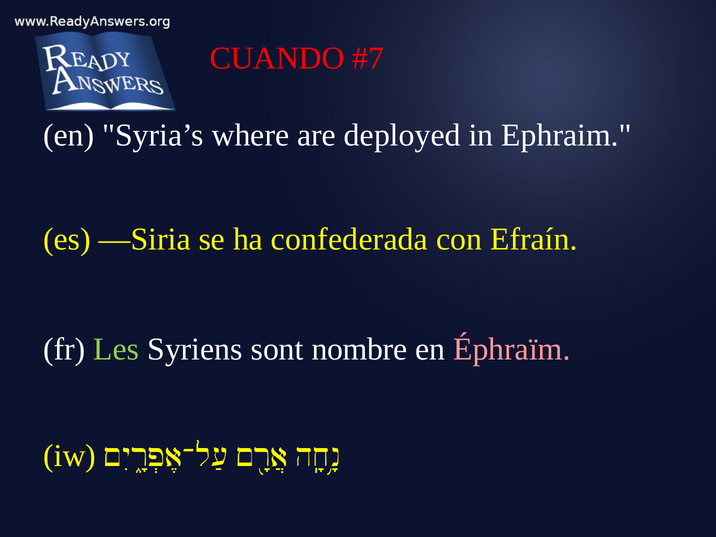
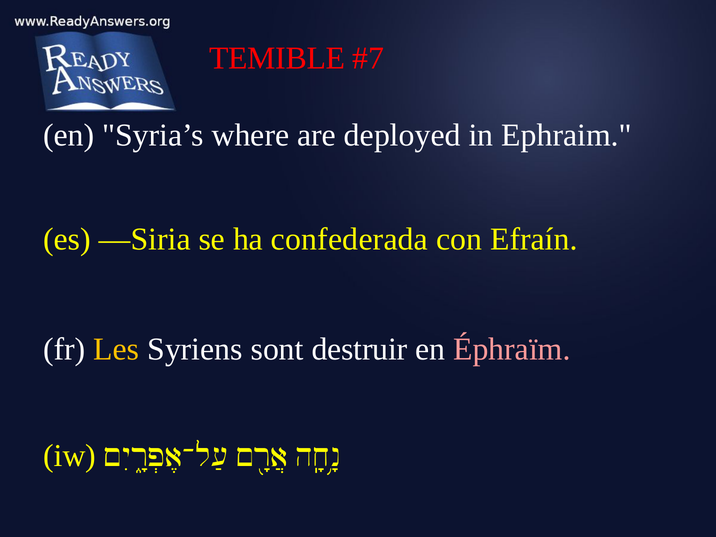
CUANDO: CUANDO -> TEMIBLE
Les colour: light green -> yellow
nombre: nombre -> destruir
